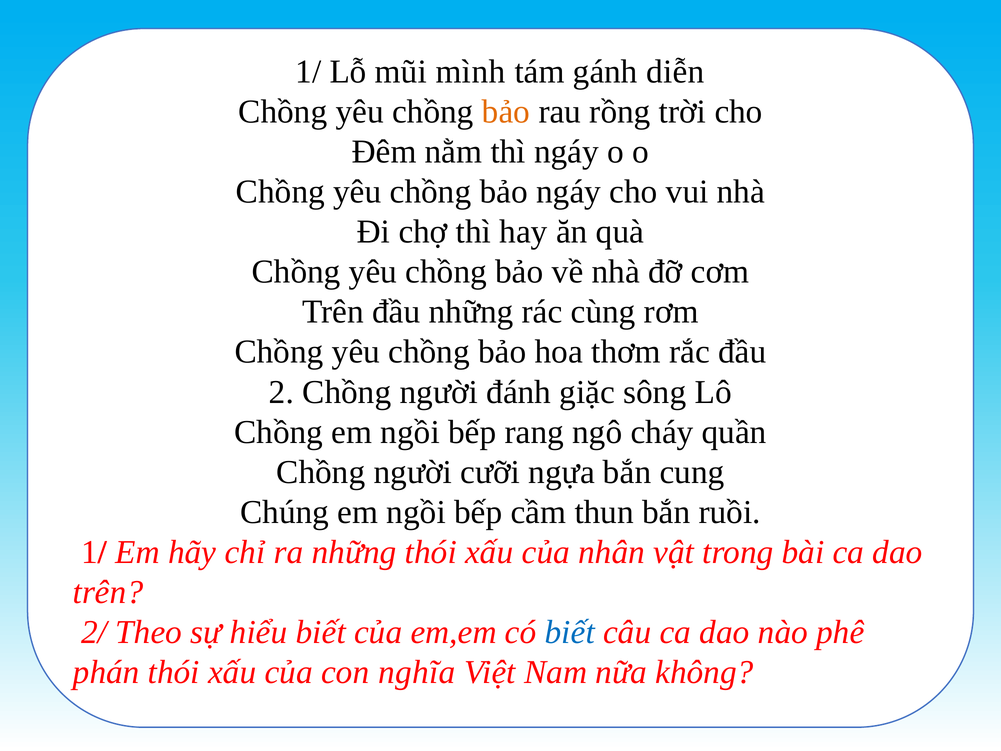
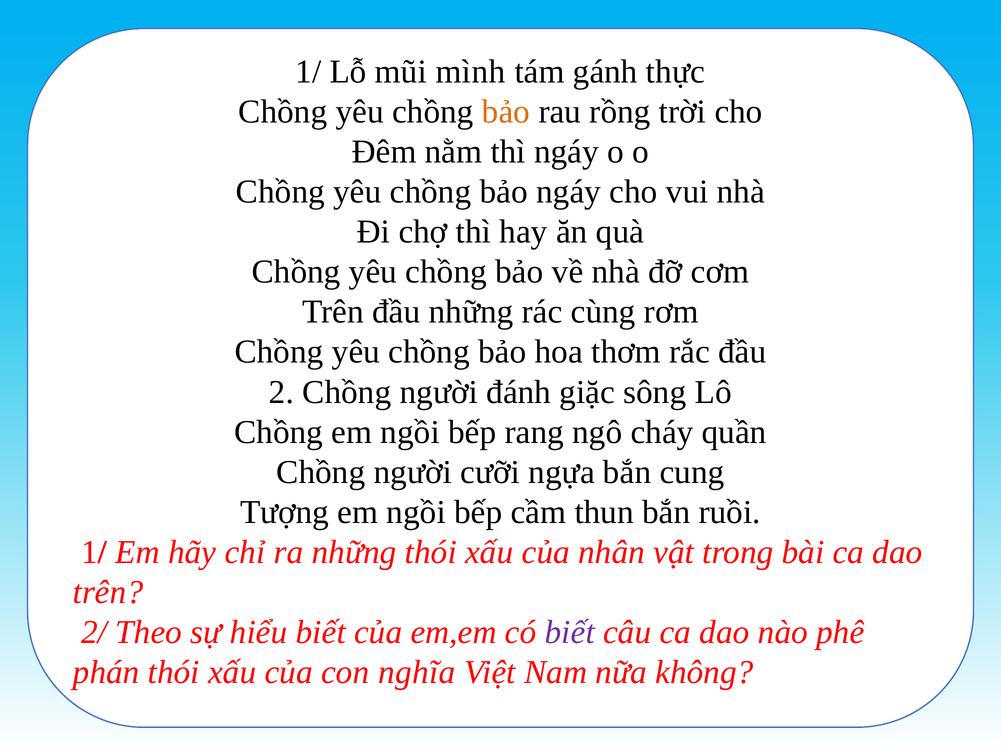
diễn: diễn -> thực
Chúng: Chúng -> Tượng
biết at (570, 632) colour: blue -> purple
